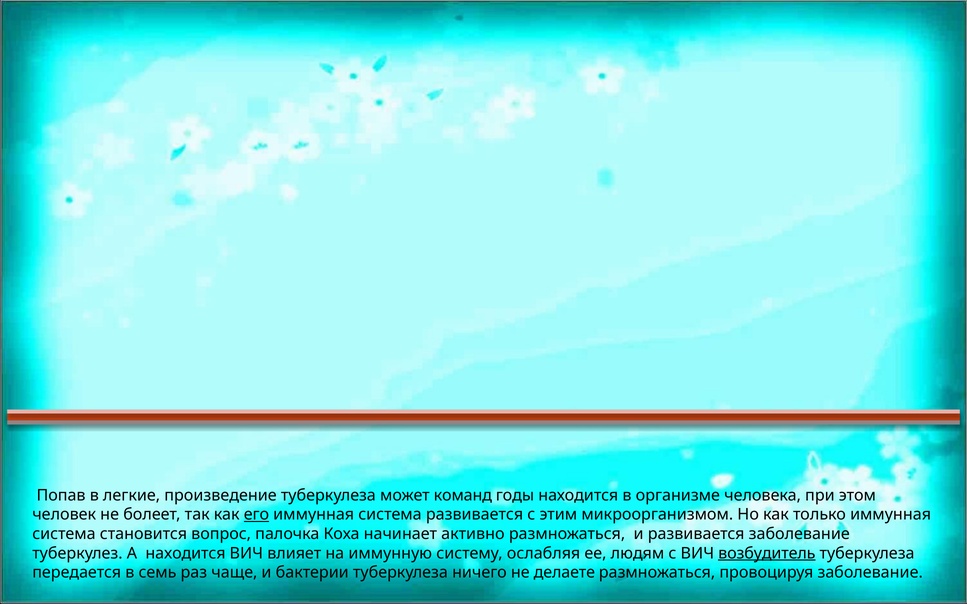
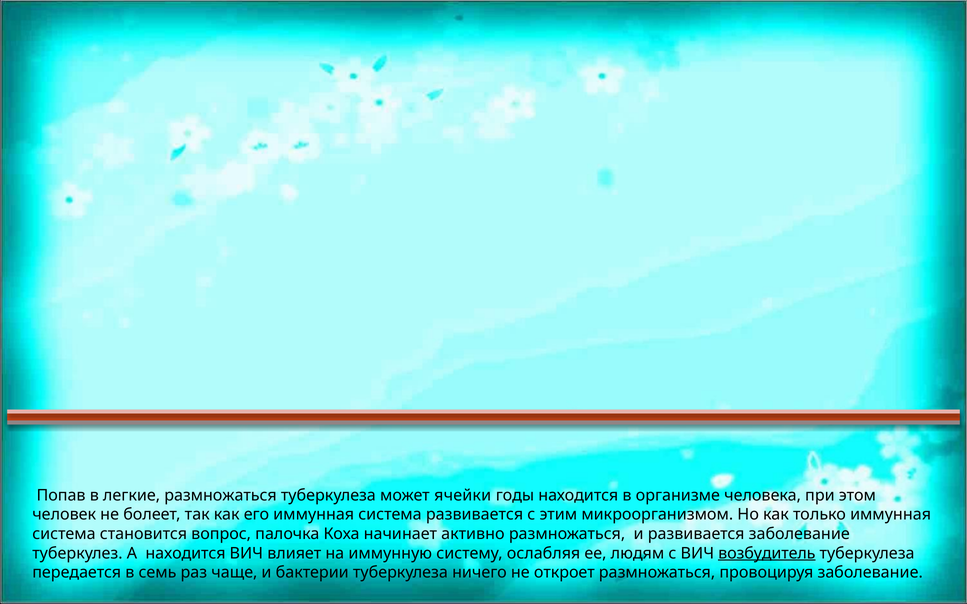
легкие произведение: произведение -> размножаться
команд: команд -> ячейки
его underline: present -> none
делаете: делаете -> откроет
